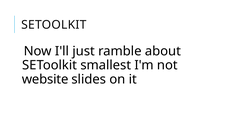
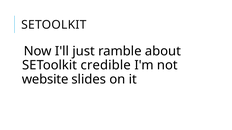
smallest: smallest -> credible
